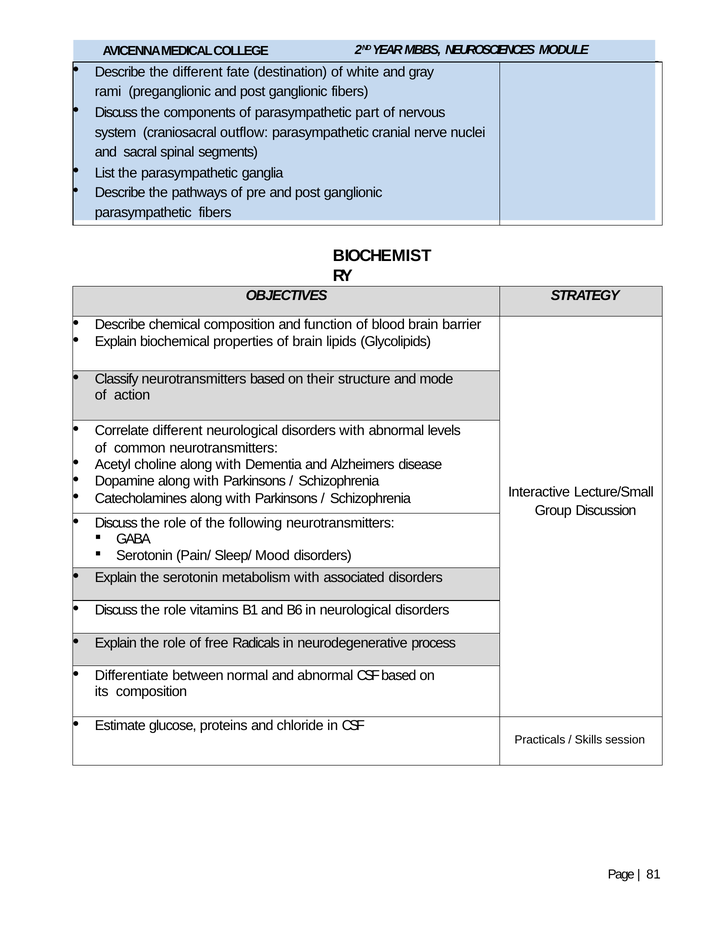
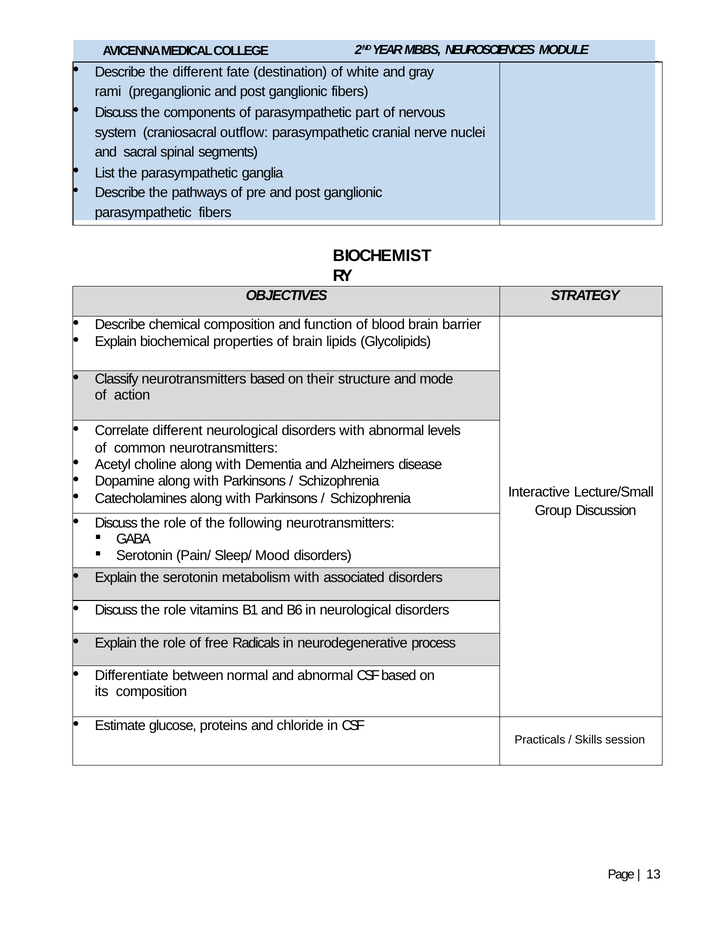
81: 81 -> 13
